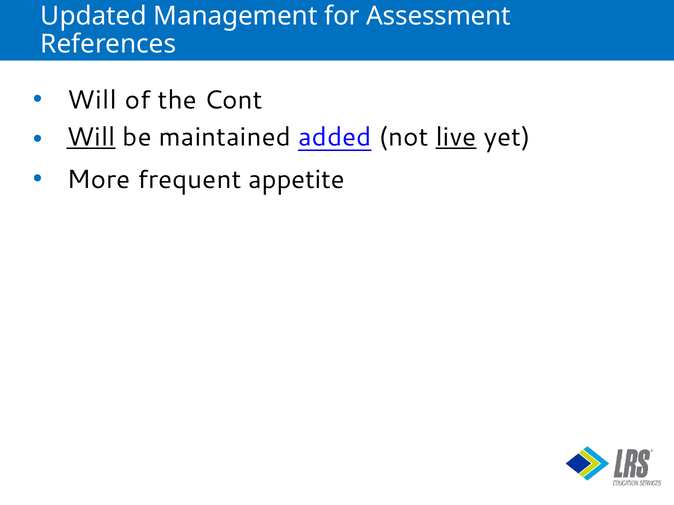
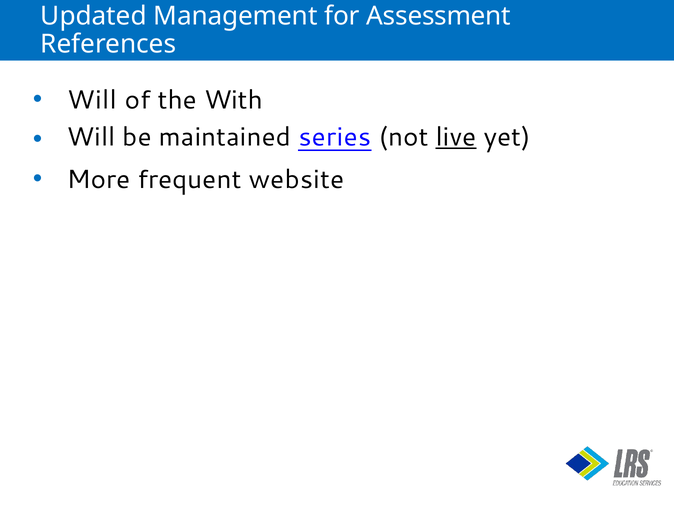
Cont: Cont -> With
Will at (91, 137) underline: present -> none
added: added -> series
appetite: appetite -> website
